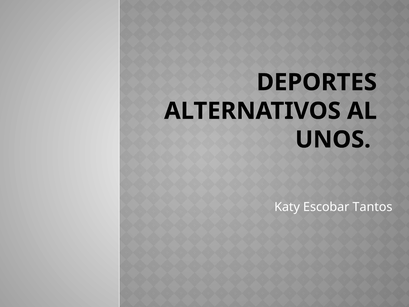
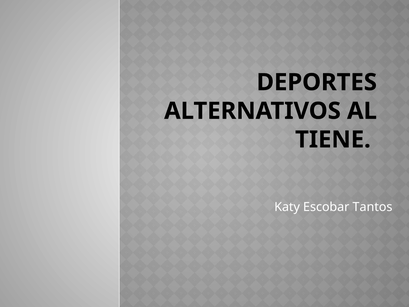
UNOS: UNOS -> TIENE
